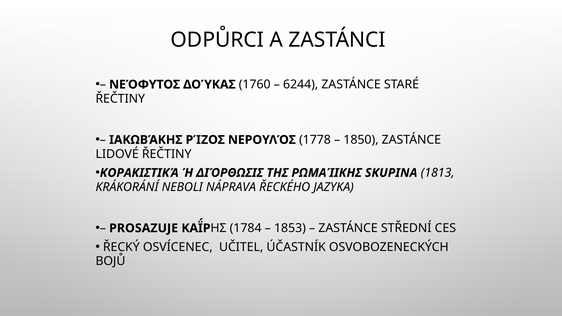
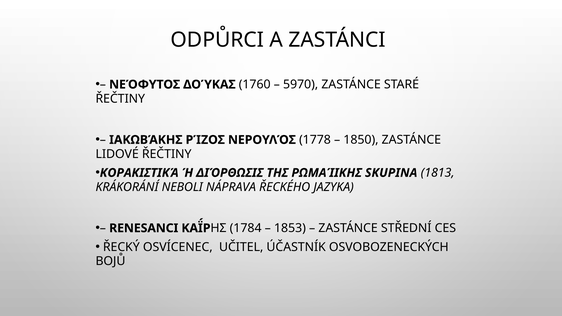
6244: 6244 -> 5970
PROSAZUJE: PROSAZUJE -> RENESANCI
